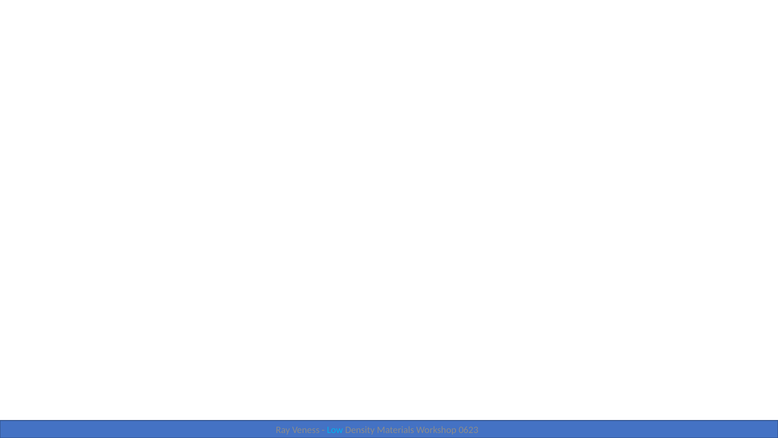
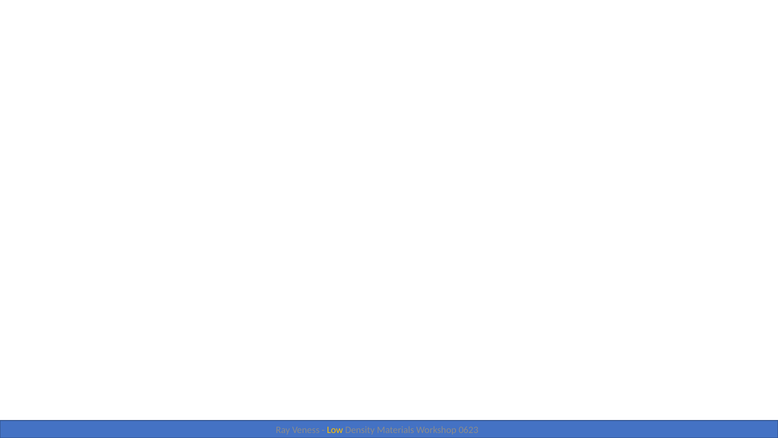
Low colour: light blue -> yellow
